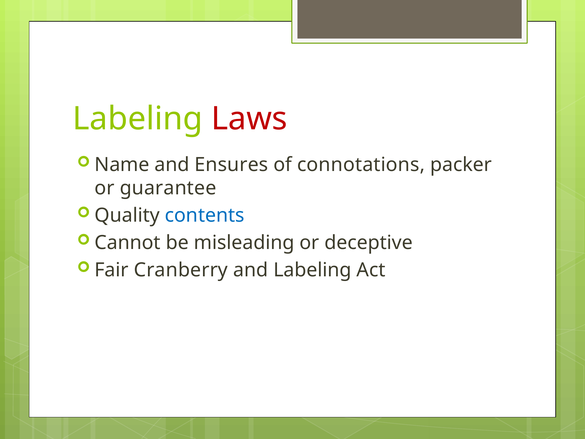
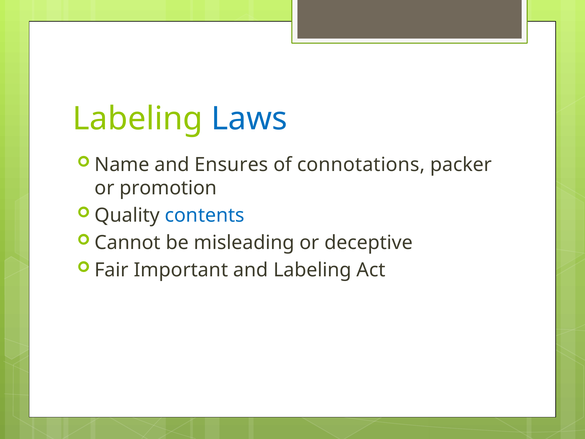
Laws colour: red -> blue
guarantee: guarantee -> promotion
Cranberry: Cranberry -> Important
